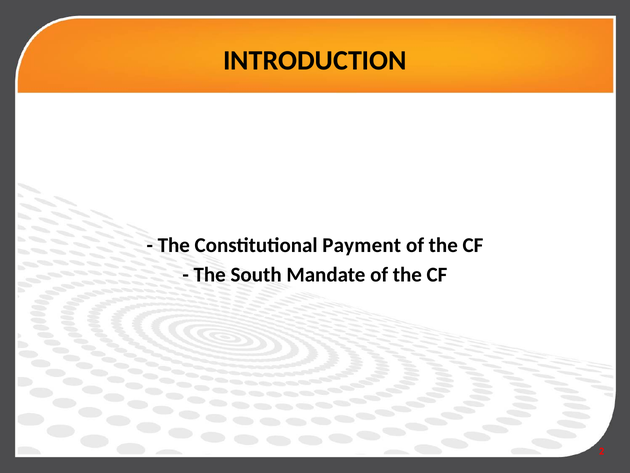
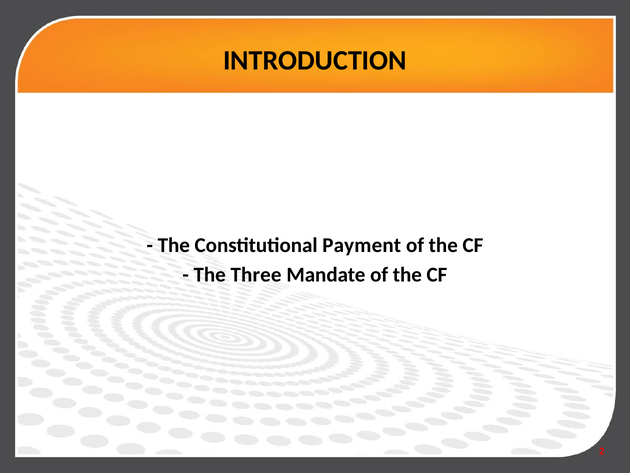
South: South -> Three
